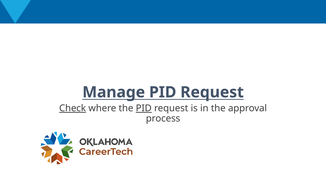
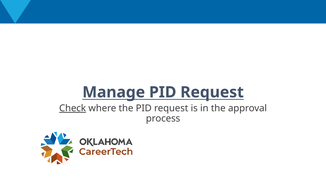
PID at (144, 108) underline: present -> none
